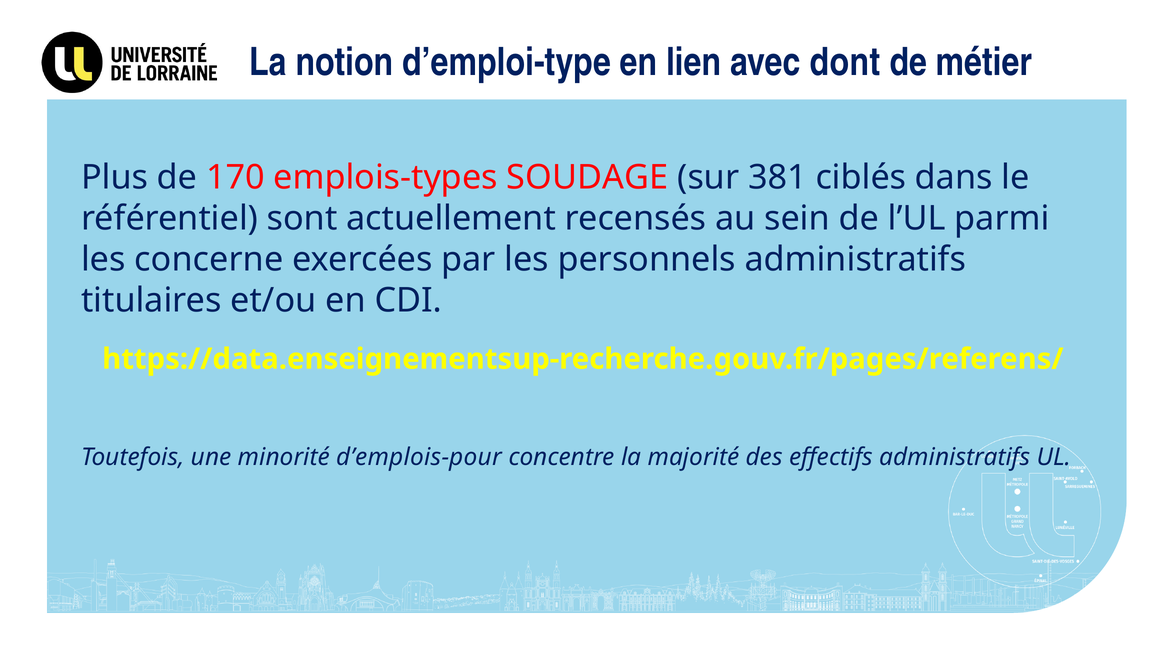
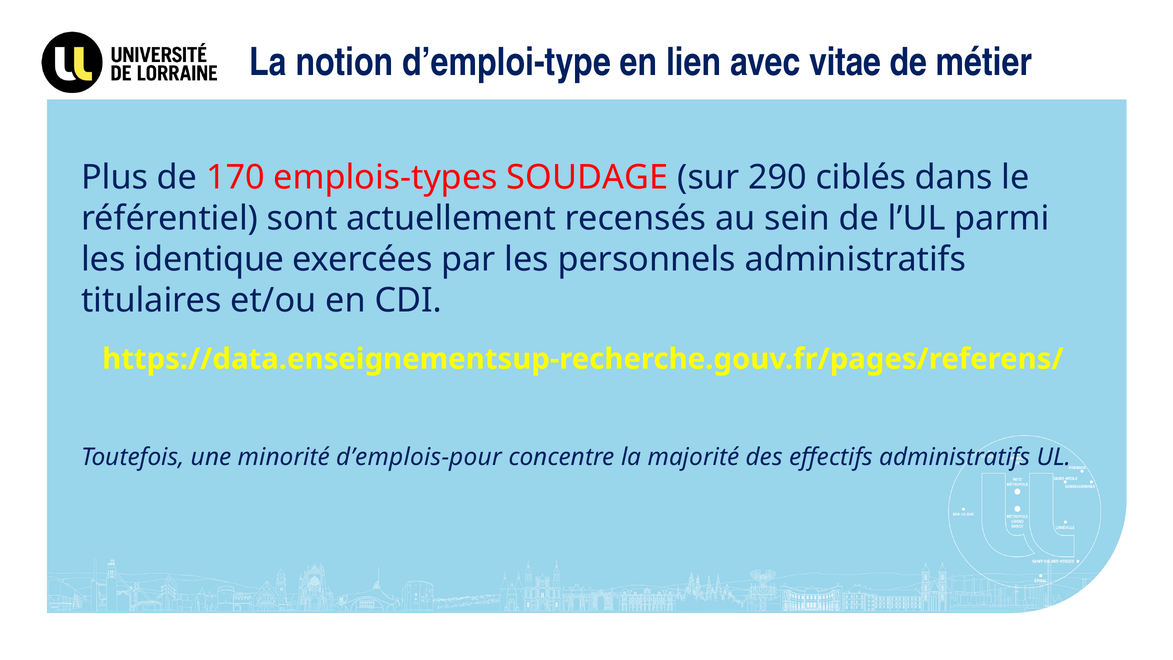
dont: dont -> vitae
381: 381 -> 290
concerne: concerne -> identique
